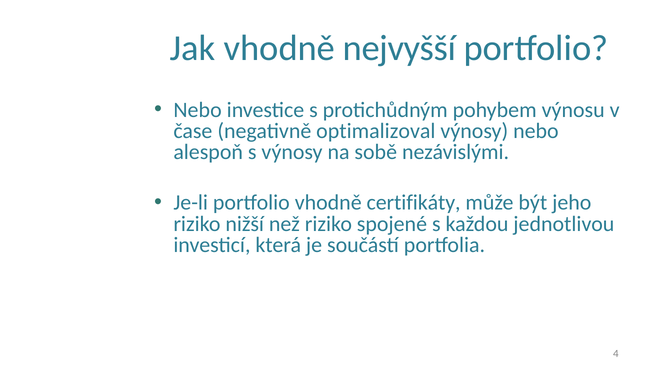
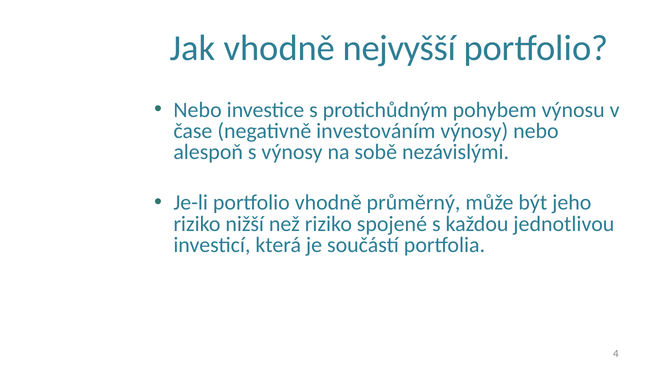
optimalizoval: optimalizoval -> investováním
certifikáty: certifikáty -> průměrný
